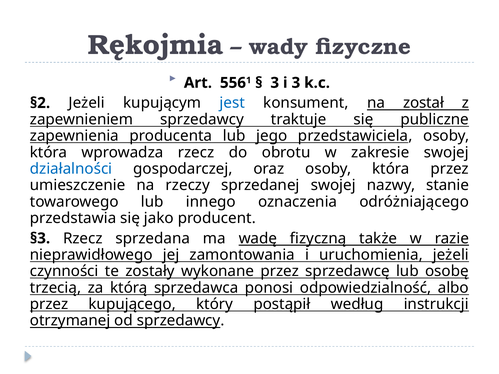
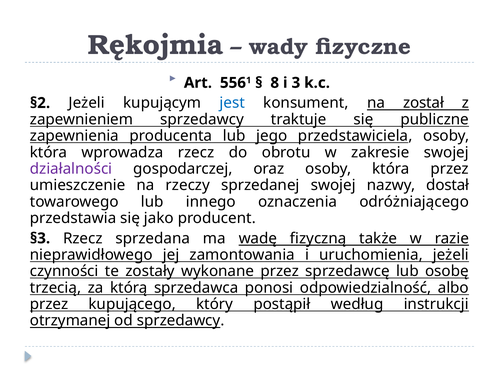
3 at (275, 83): 3 -> 8
działalności colour: blue -> purple
stanie: stanie -> dostał
